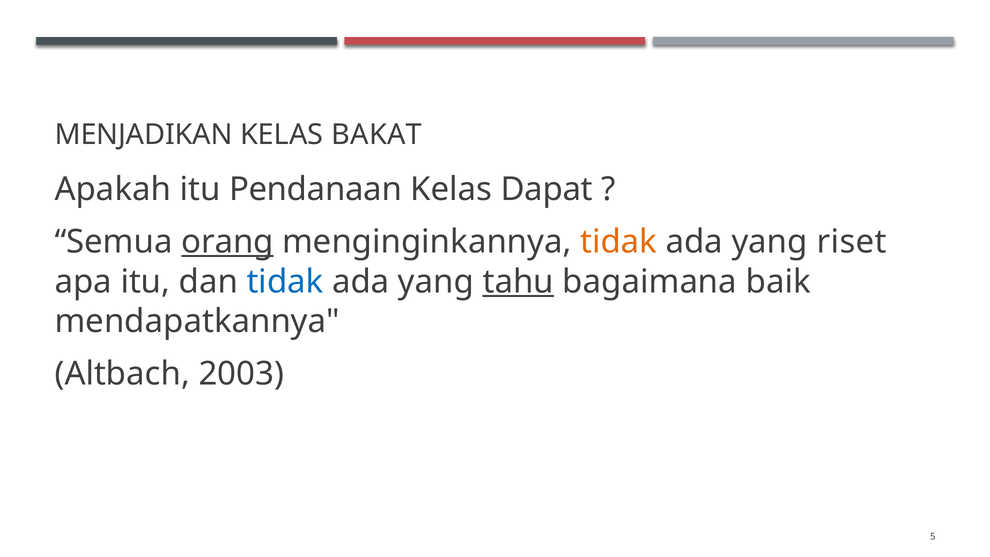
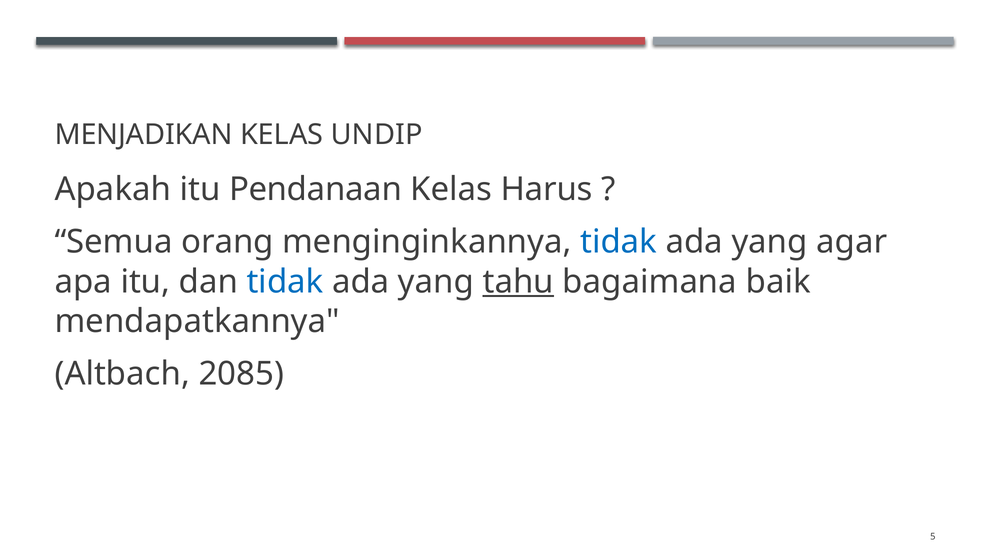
BAKAT: BAKAT -> UNDIP
Dapat: Dapat -> Harus
orang underline: present -> none
tidak at (619, 242) colour: orange -> blue
riset: riset -> agar
2003: 2003 -> 2085
